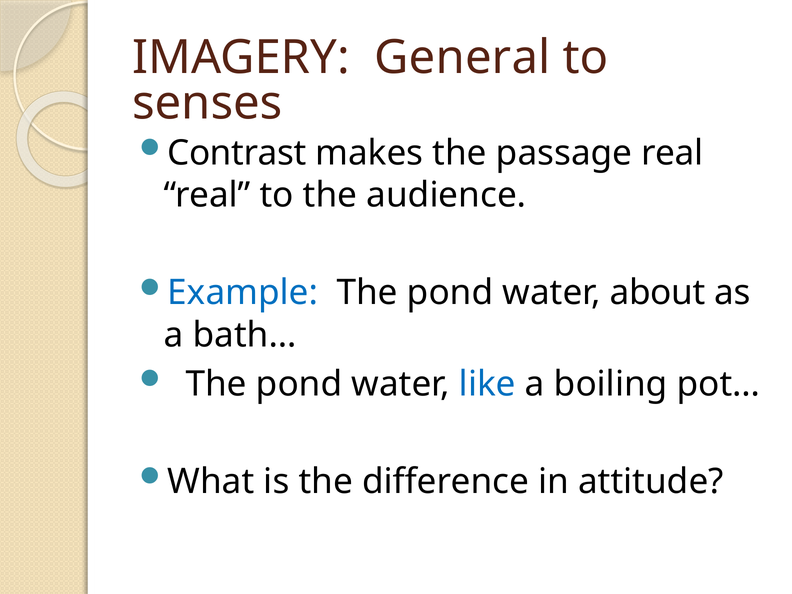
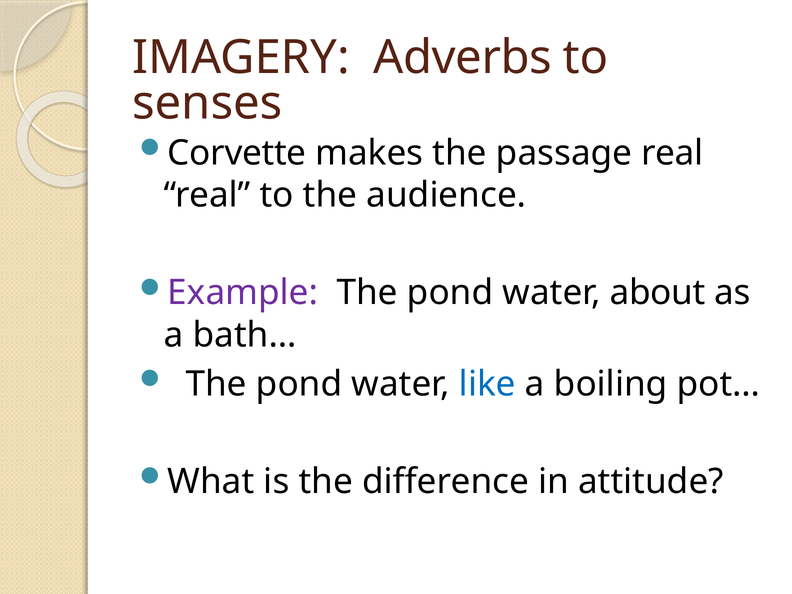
General: General -> Adverbs
Contrast: Contrast -> Corvette
Example colour: blue -> purple
